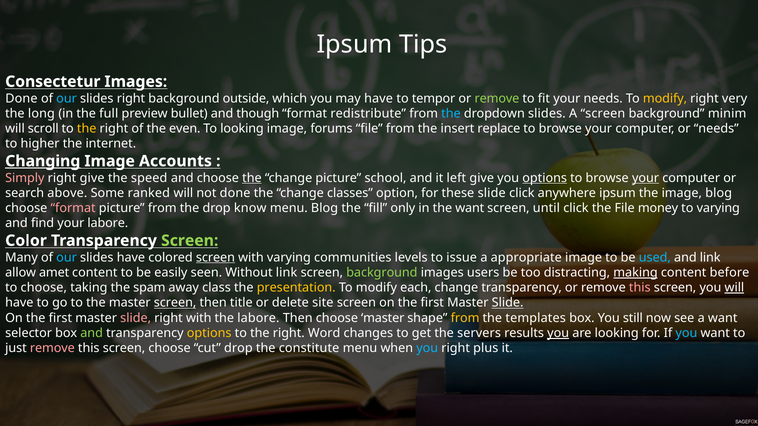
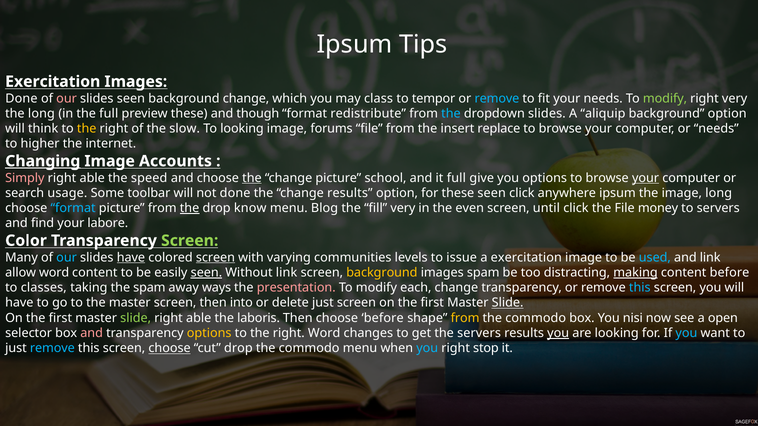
Consectetur at (53, 82): Consectetur -> Exercitation
our at (67, 98) colour: light blue -> pink
slides right: right -> seen
background outside: outside -> change
may have: have -> class
remove at (497, 98) colour: light green -> light blue
modify at (665, 98) colour: yellow -> light green
preview bullet: bullet -> these
A screen: screen -> aliquip
background minim: minim -> option
scroll: scroll -> think
even: even -> slow
give at (92, 178): give -> able
it left: left -> full
options at (545, 178) underline: present -> none
above: above -> usage
ranked: ranked -> toolbar
change classes: classes -> results
these slide: slide -> seen
image blog: blog -> long
format at (73, 208) colour: pink -> light blue
the at (190, 208) underline: none -> present
fill only: only -> very
the want: want -> even
to varying: varying -> servers
have at (131, 258) underline: none -> present
a appropriate: appropriate -> exercitation
allow amet: amet -> word
seen at (206, 273) underline: none -> present
background at (382, 273) colour: light green -> yellow
images users: users -> spam
to choose: choose -> classes
class: class -> ways
presentation colour: yellow -> pink
this at (640, 288) colour: pink -> light blue
will at (734, 288) underline: present -> none
screen at (175, 303) underline: present -> none
title: title -> into
delete site: site -> just
slide at (136, 318) colour: pink -> light green
with at (199, 318): with -> able
the labore: labore -> laboris
choose master: master -> before
templates at (536, 318): templates -> commodo
still: still -> nisi
a want: want -> open
and at (92, 333) colour: light green -> pink
remove at (52, 349) colour: pink -> light blue
choose at (170, 349) underline: none -> present
constitute at (309, 349): constitute -> commodo
plus: plus -> stop
